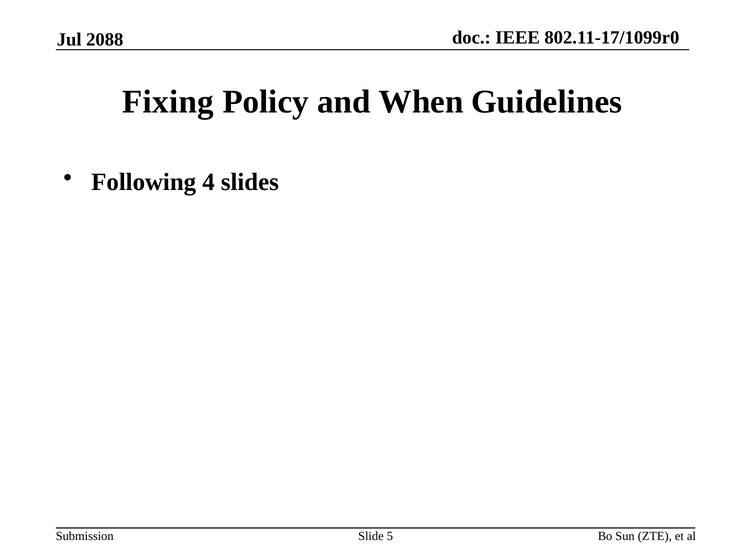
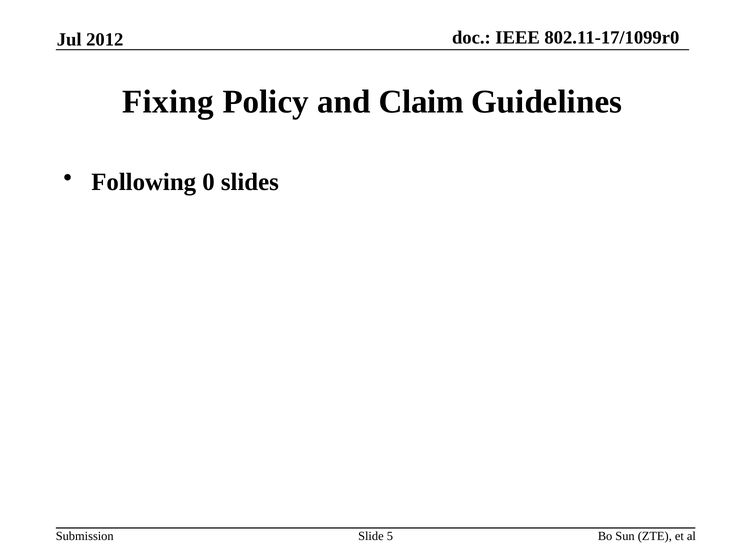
2088: 2088 -> 2012
When: When -> Claim
4: 4 -> 0
